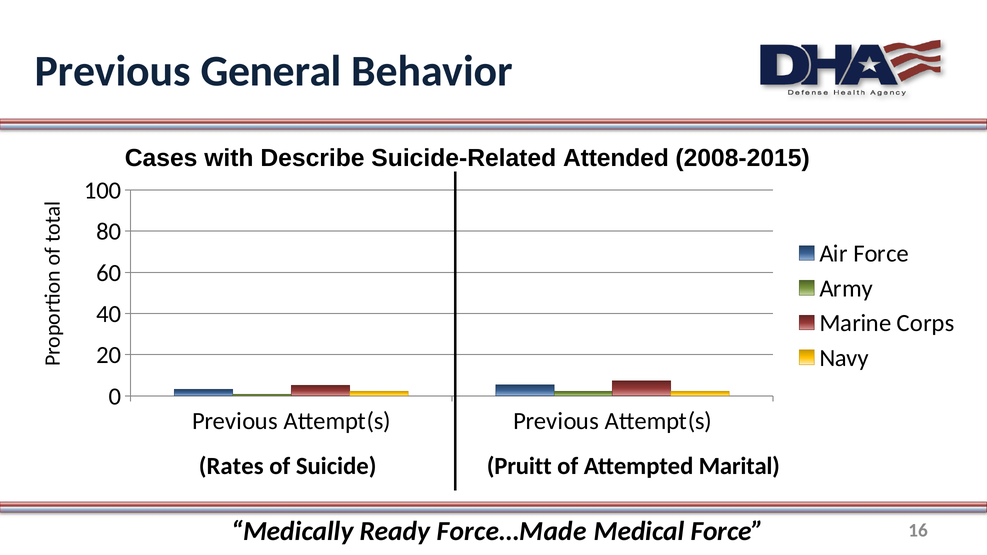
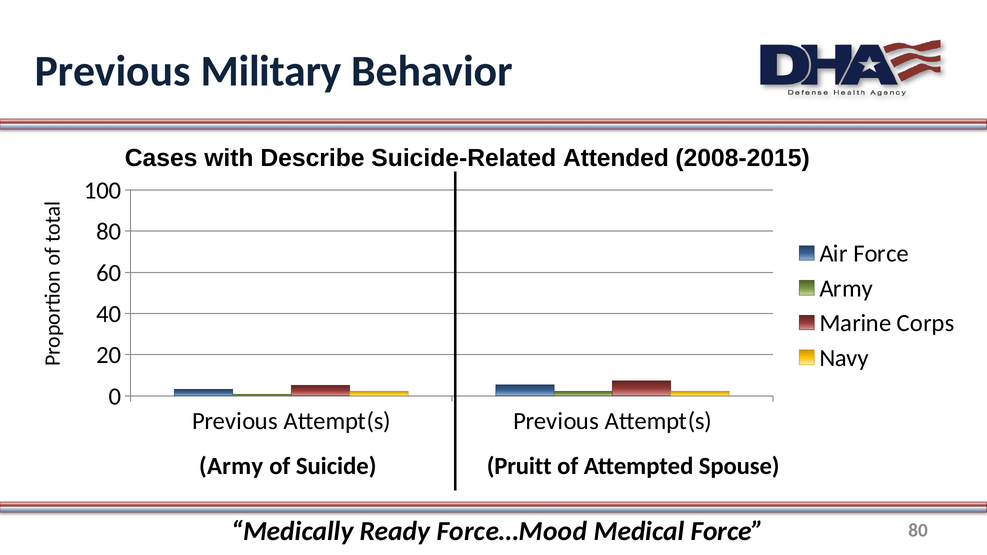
General: General -> Military
Rates at (231, 466): Rates -> Army
Marital: Marital -> Spouse
Force…Made: Force…Made -> Force…Mood
Force 16: 16 -> 80
